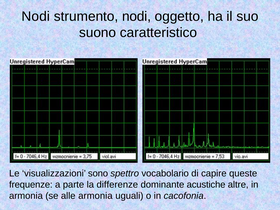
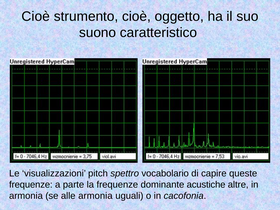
Nodi at (36, 16): Nodi -> Cioè
strumento nodi: nodi -> cioè
sono: sono -> pitch
la differenze: differenze -> frequenze
